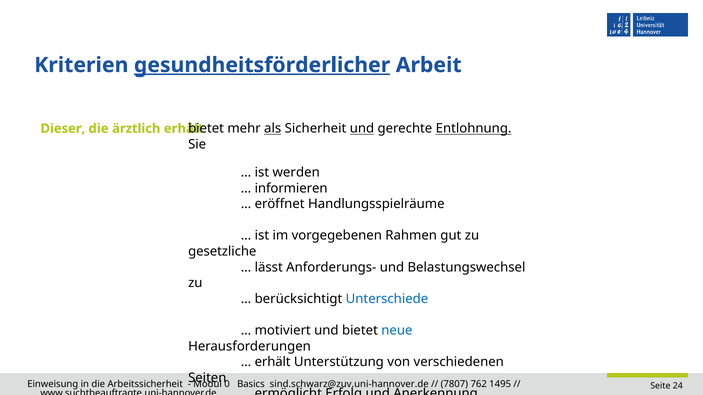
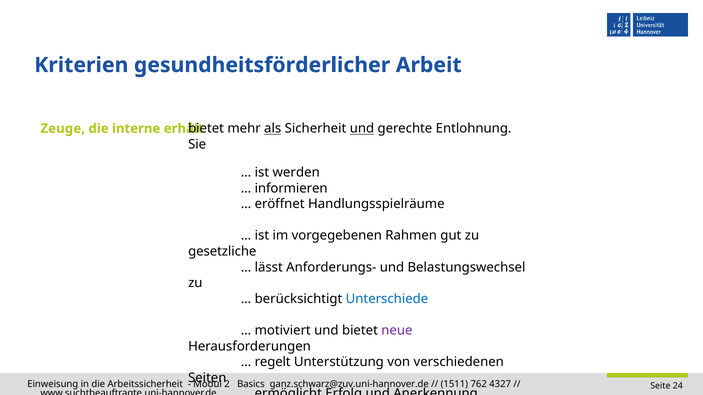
gesundheitsförderlicher underline: present -> none
Entlohnung underline: present -> none
Dieser: Dieser -> Zeuge
ärztlich: ärztlich -> interne
neue colour: blue -> purple
erhält at (273, 362): erhält -> regelt
0: 0 -> 2
sind.schwarz@zuv.uni-hannover.de: sind.schwarz@zuv.uni-hannover.de -> ganz.schwarz@zuv.uni-hannover.de
7807: 7807 -> 1511
1495: 1495 -> 4327
